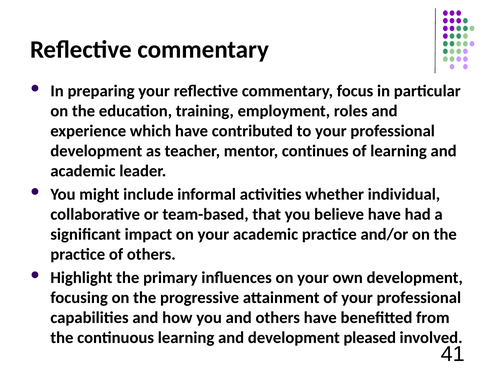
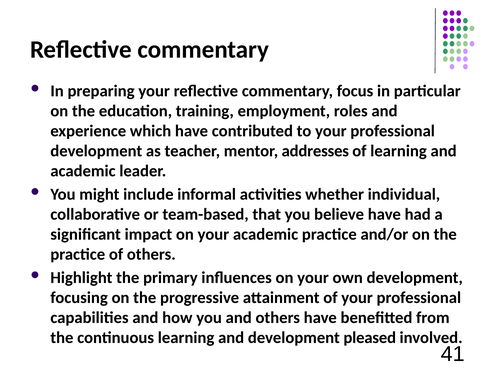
continues: continues -> addresses
